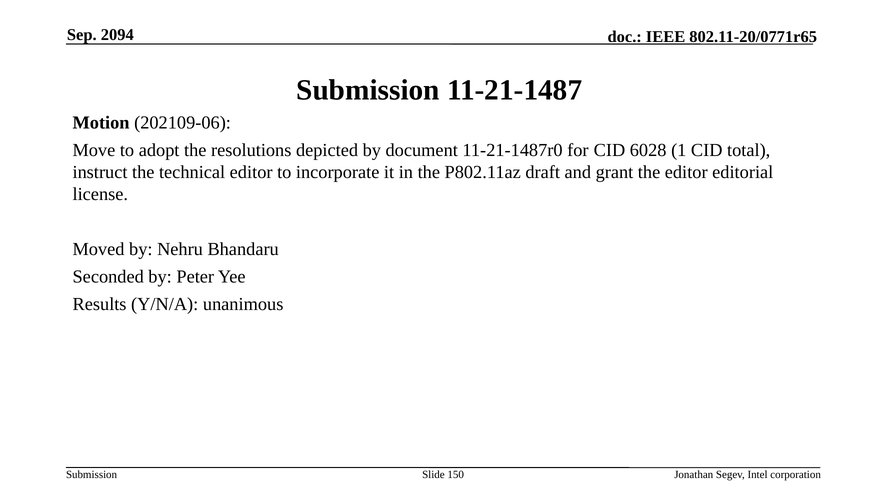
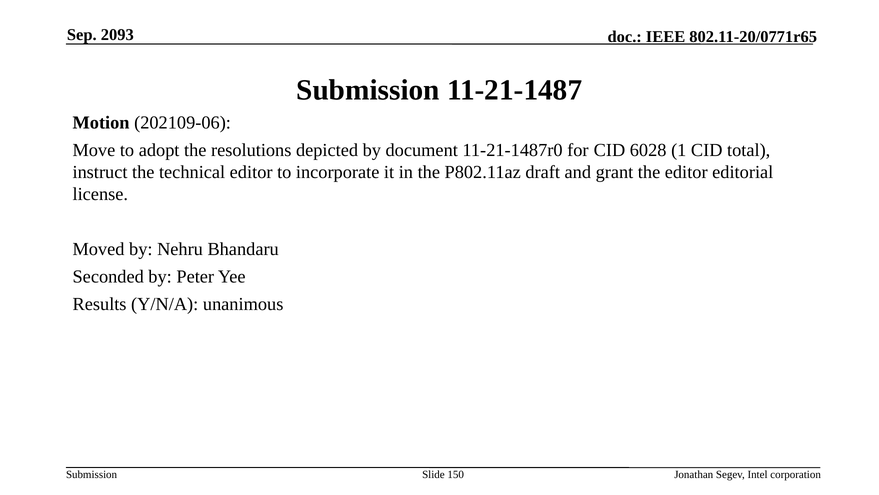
2094: 2094 -> 2093
